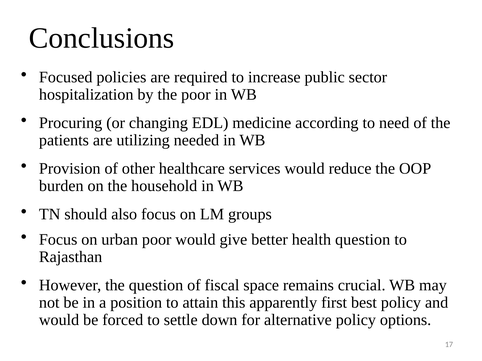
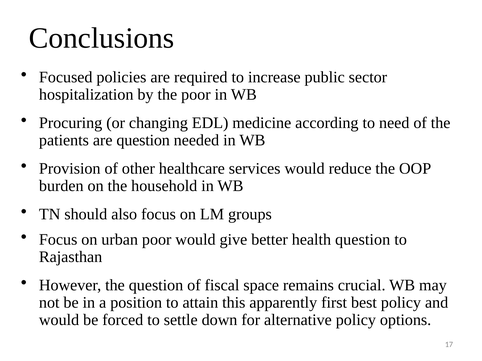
are utilizing: utilizing -> question
